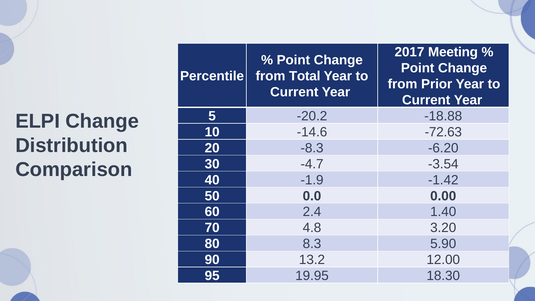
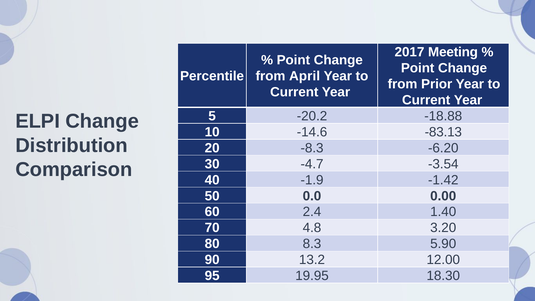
Total: Total -> April
-72.63: -72.63 -> -83.13
